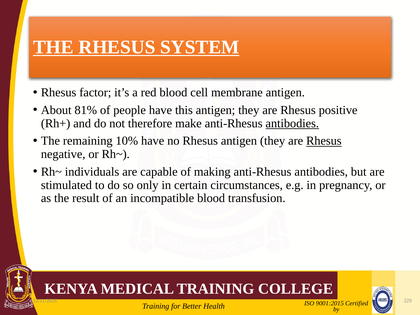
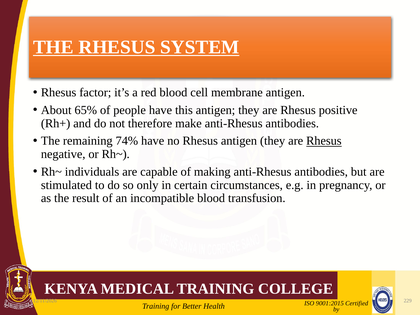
81%: 81% -> 65%
antibodies at (292, 123) underline: present -> none
10%: 10% -> 74%
